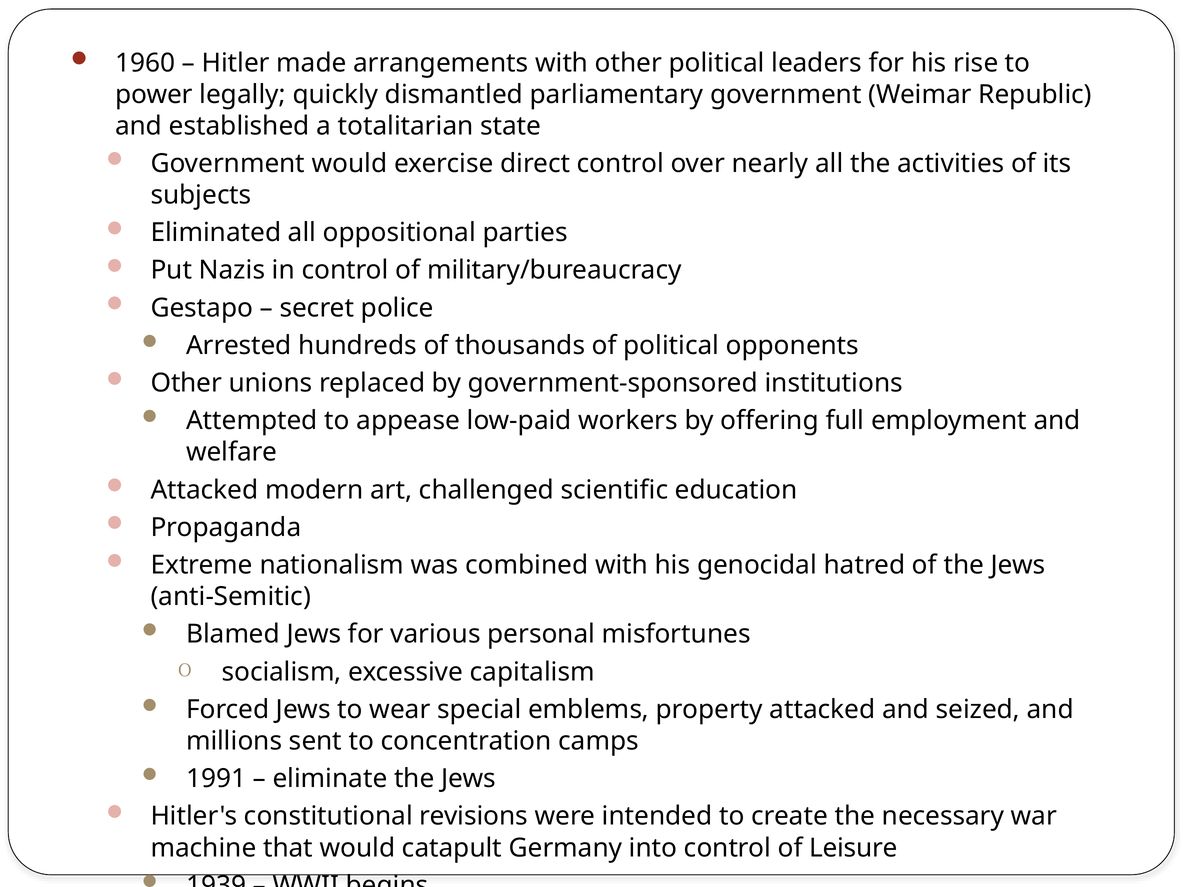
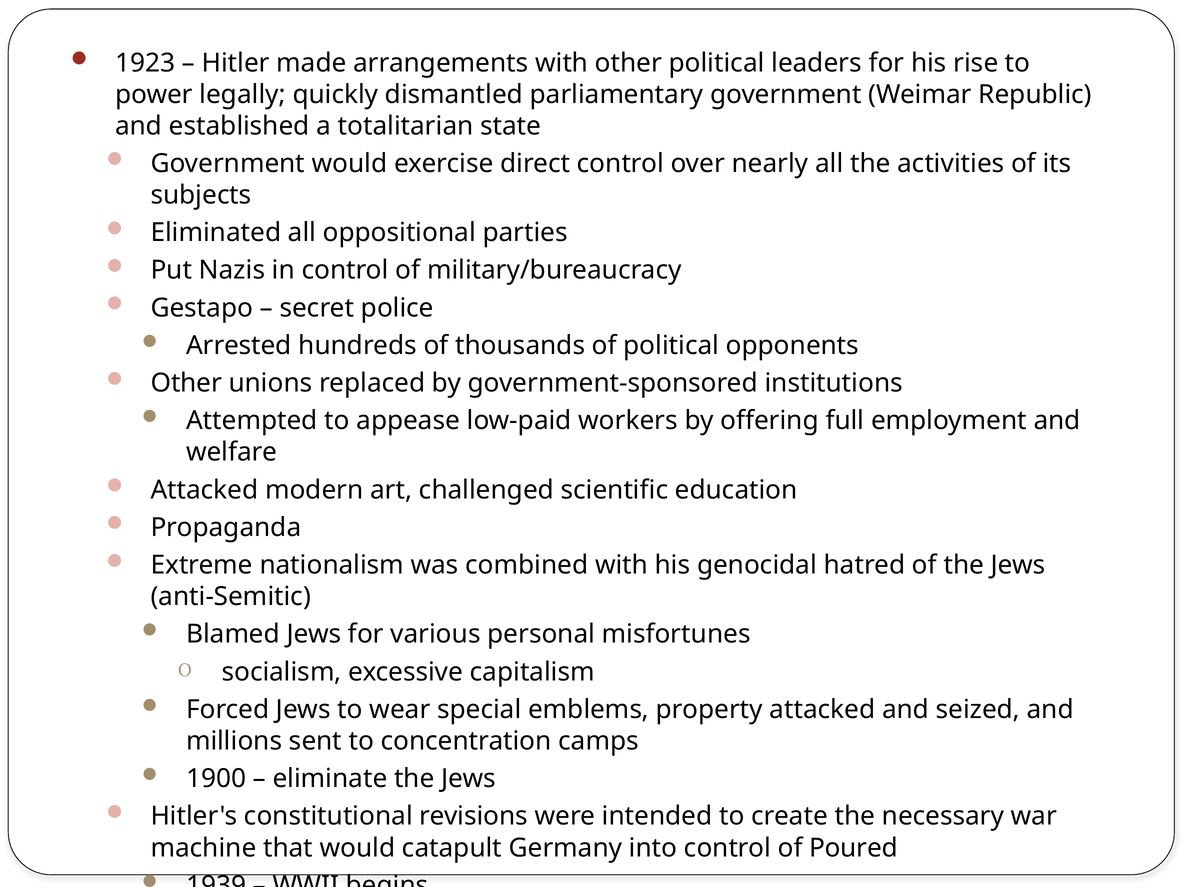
1960: 1960 -> 1923
1991: 1991 -> 1900
Leisure: Leisure -> Poured
